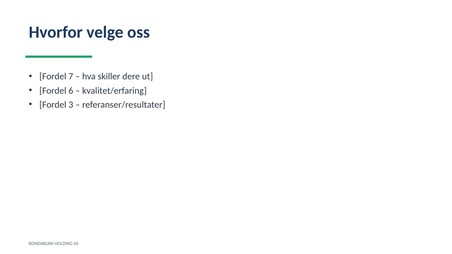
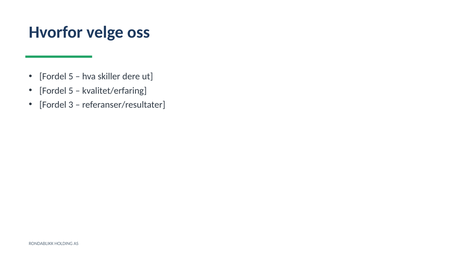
7 at (71, 77): 7 -> 5
6 at (71, 91): 6 -> 5
